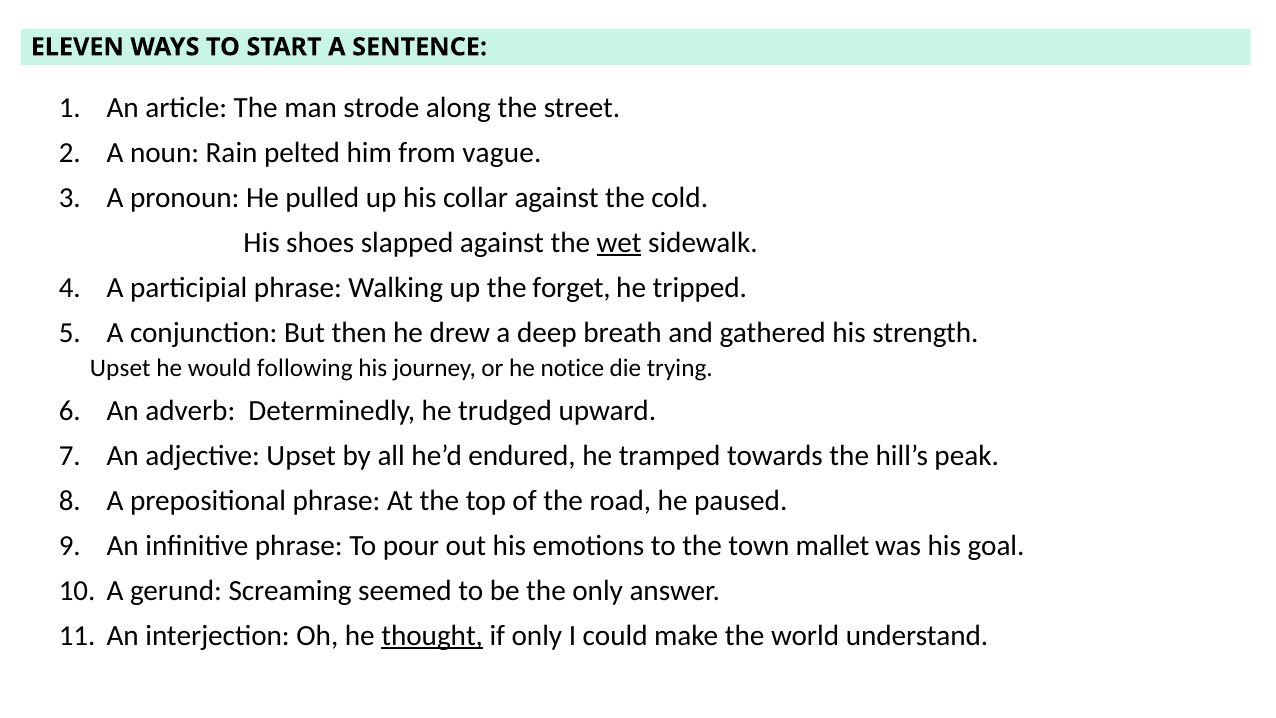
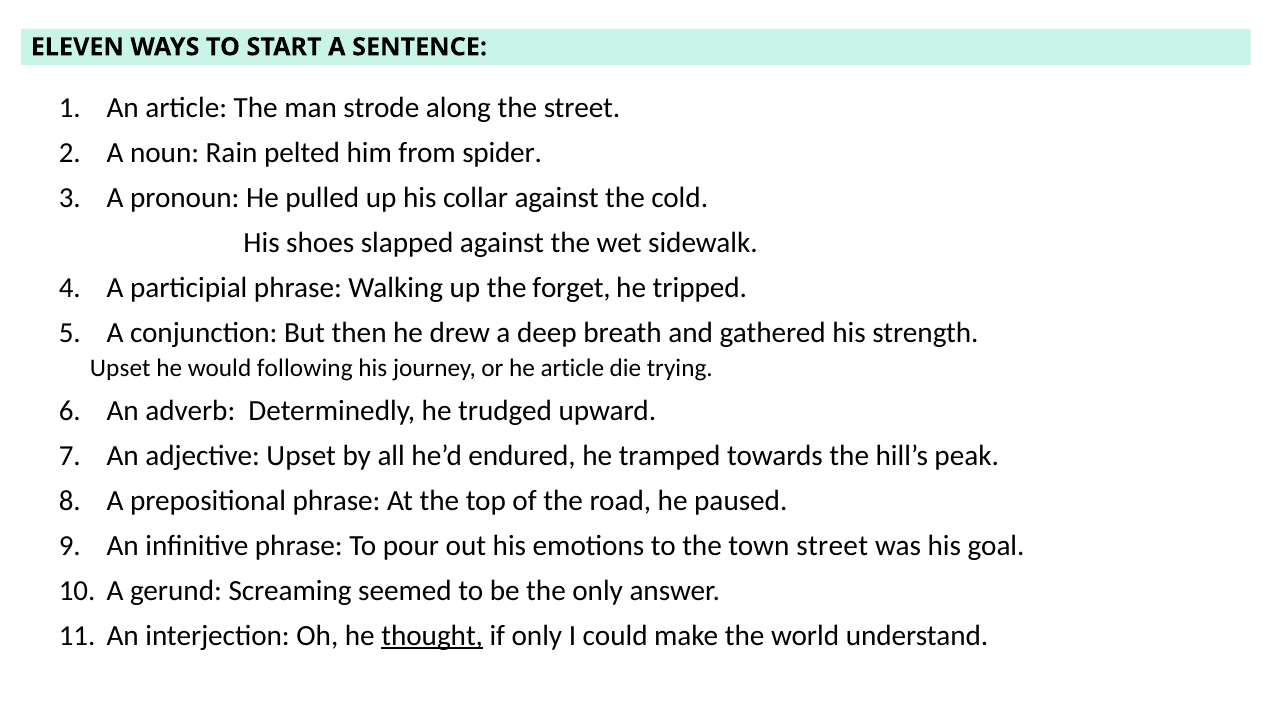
vague: vague -> spider
wet underline: present -> none
he notice: notice -> article
town mallet: mallet -> street
